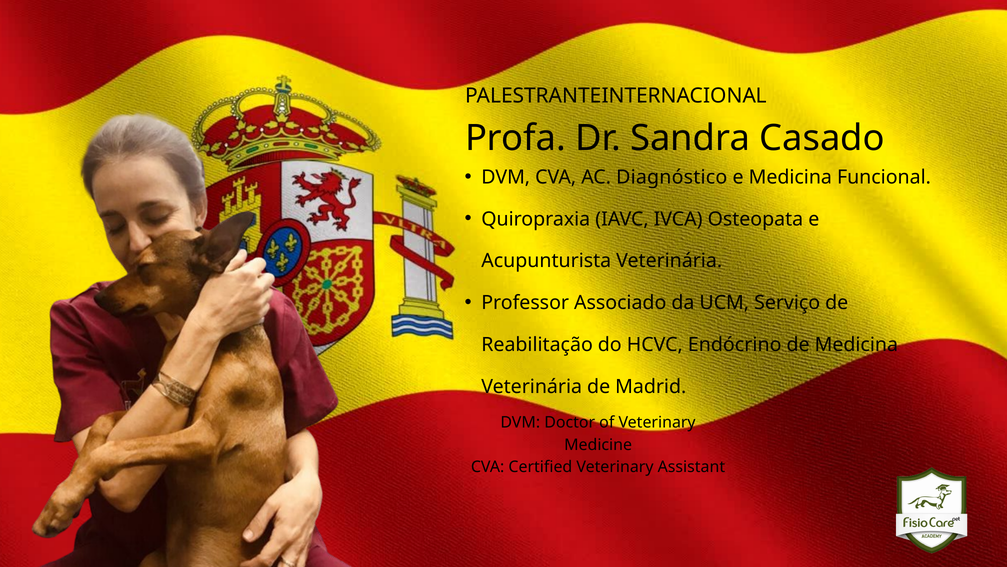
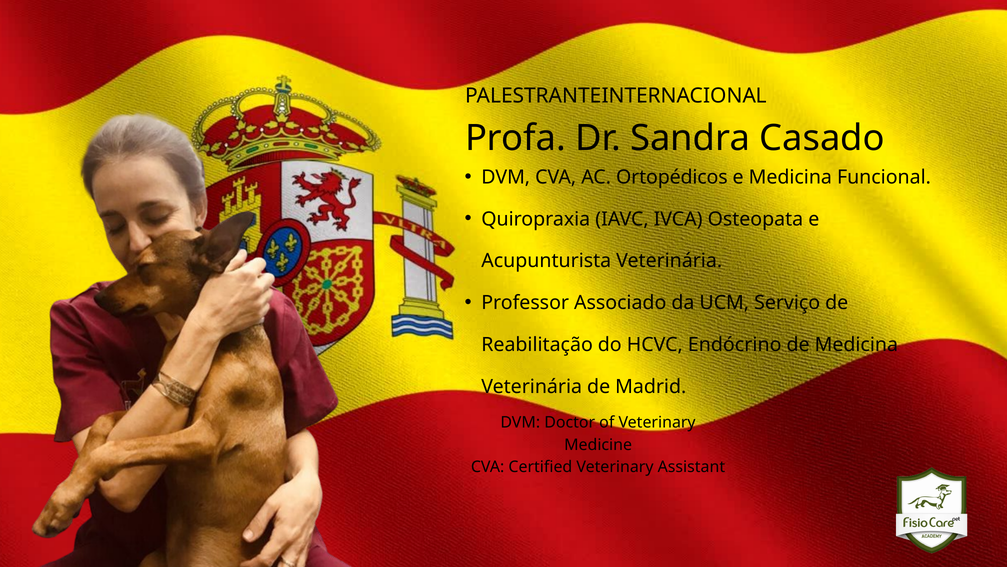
Diagnóstico: Diagnóstico -> Ortopédicos
